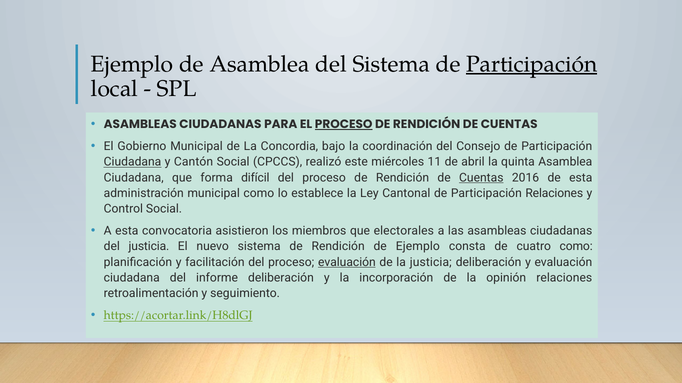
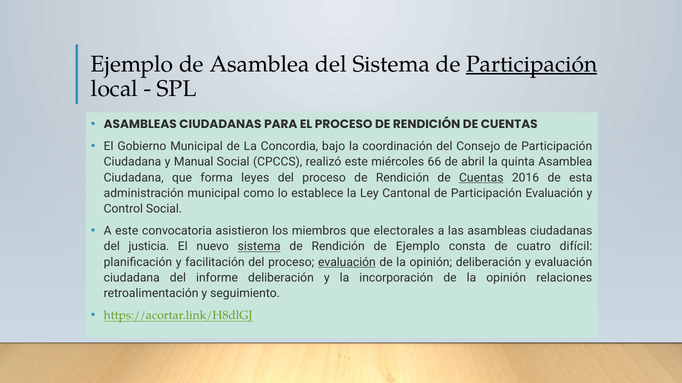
PROCESO at (344, 125) underline: present -> none
Ciudadana at (133, 162) underline: present -> none
Cantón: Cantón -> Manual
11: 11 -> 66
difícil: difícil -> leyes
Participación Relaciones: Relaciones -> Evaluación
A esta: esta -> este
sistema at (259, 247) underline: none -> present
cuatro como: como -> difícil
justicia at (431, 262): justicia -> opinión
